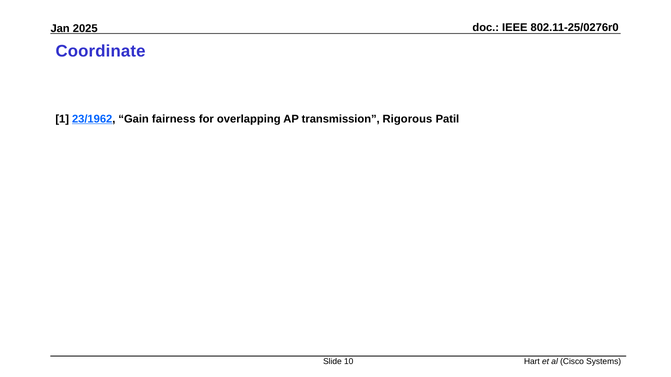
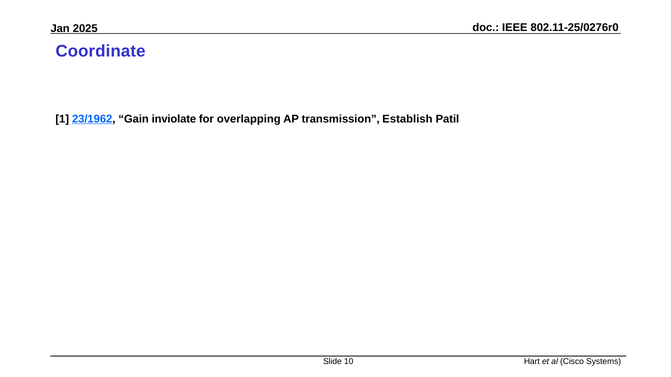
fairness: fairness -> inviolate
Rigorous: Rigorous -> Establish
